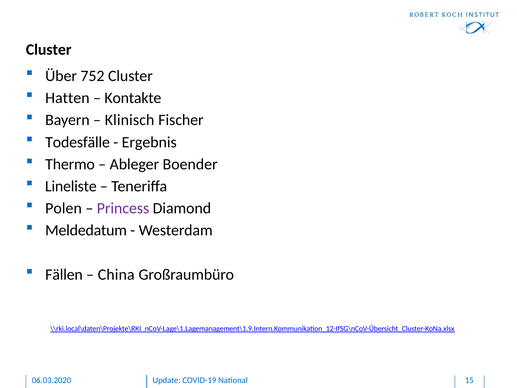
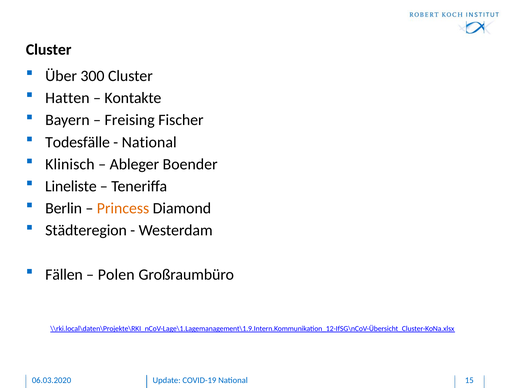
752: 752 -> 300
Klinisch: Klinisch -> Freising
Ergebnis at (149, 142): Ergebnis -> National
Thermo: Thermo -> Klinisch
Polen: Polen -> Berlin
Princess colour: purple -> orange
Meldedatum: Meldedatum -> Städteregion
China: China -> Polen
